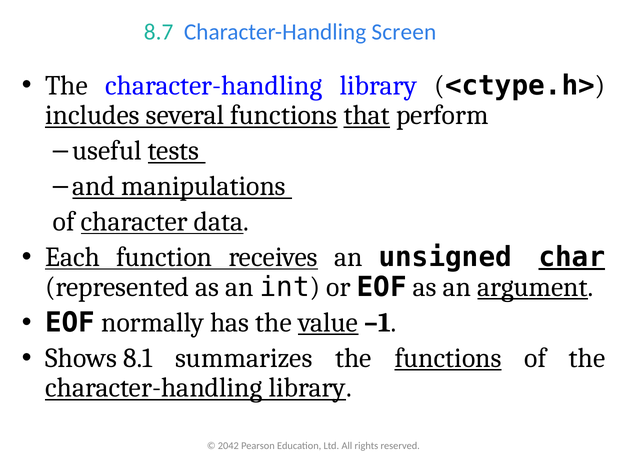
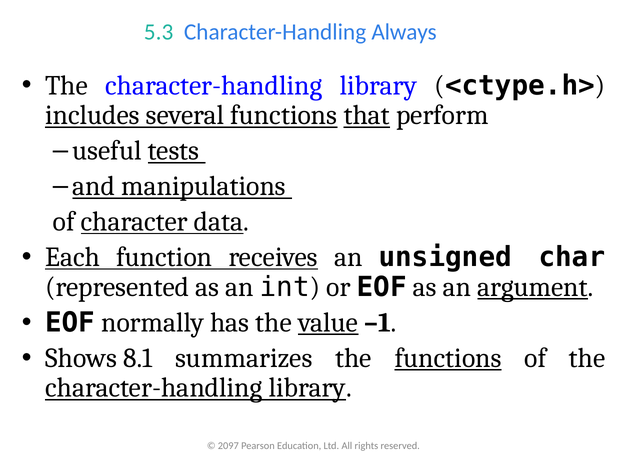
8.7: 8.7 -> 5.3
Screen: Screen -> Always
char underline: present -> none
2042: 2042 -> 2097
